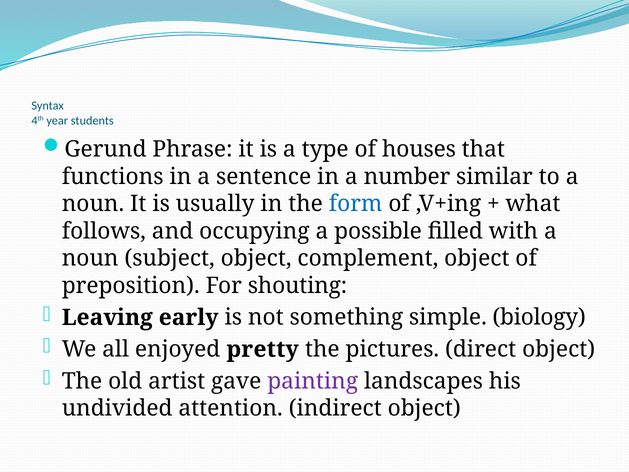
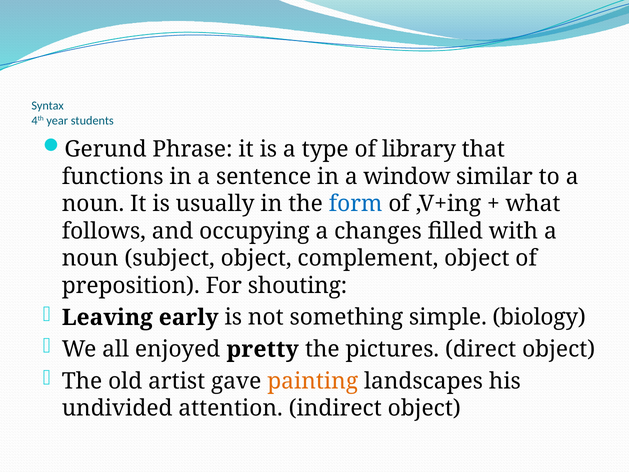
houses: houses -> library
number: number -> window
possible: possible -> changes
painting colour: purple -> orange
